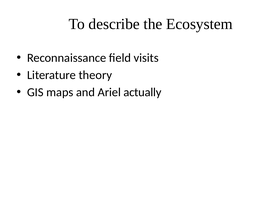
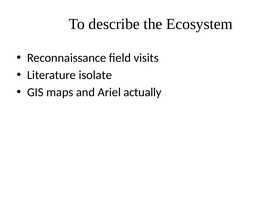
theory: theory -> isolate
